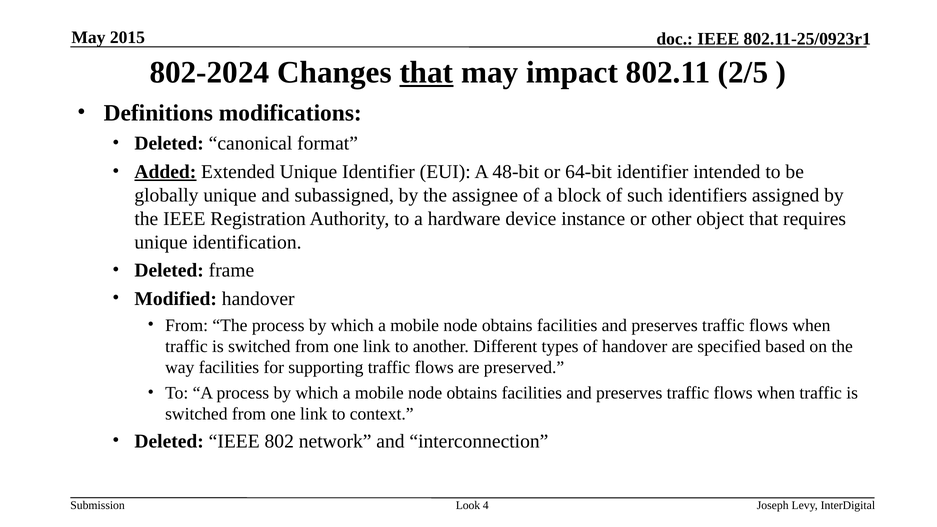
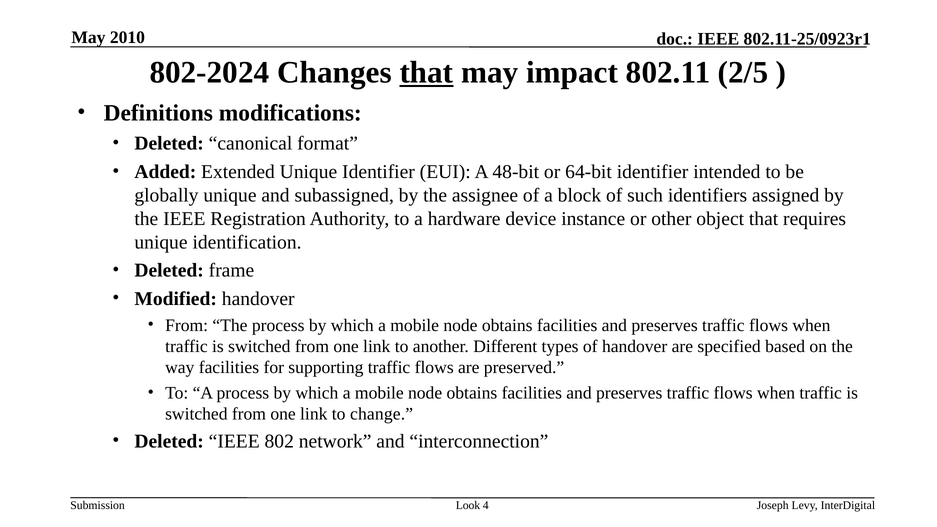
2015: 2015 -> 2010
Added underline: present -> none
context: context -> change
